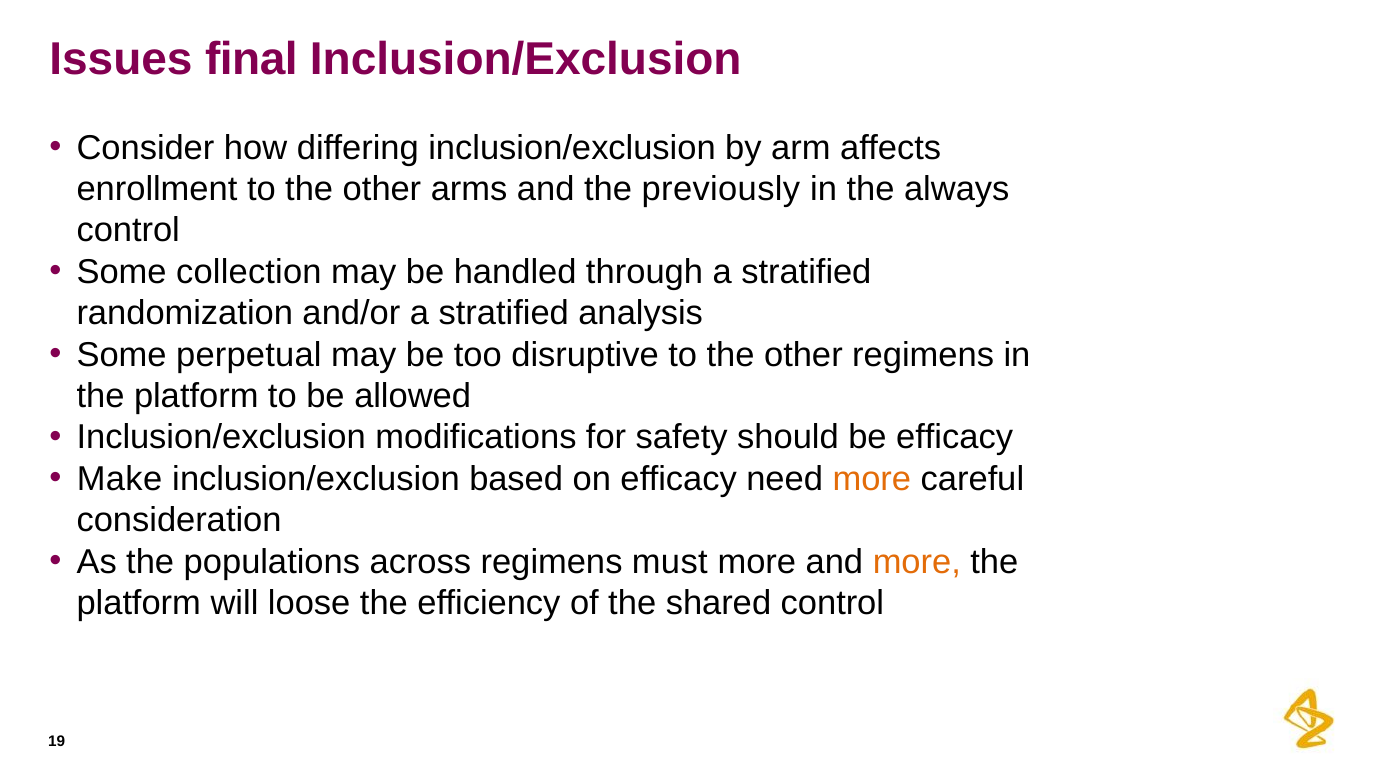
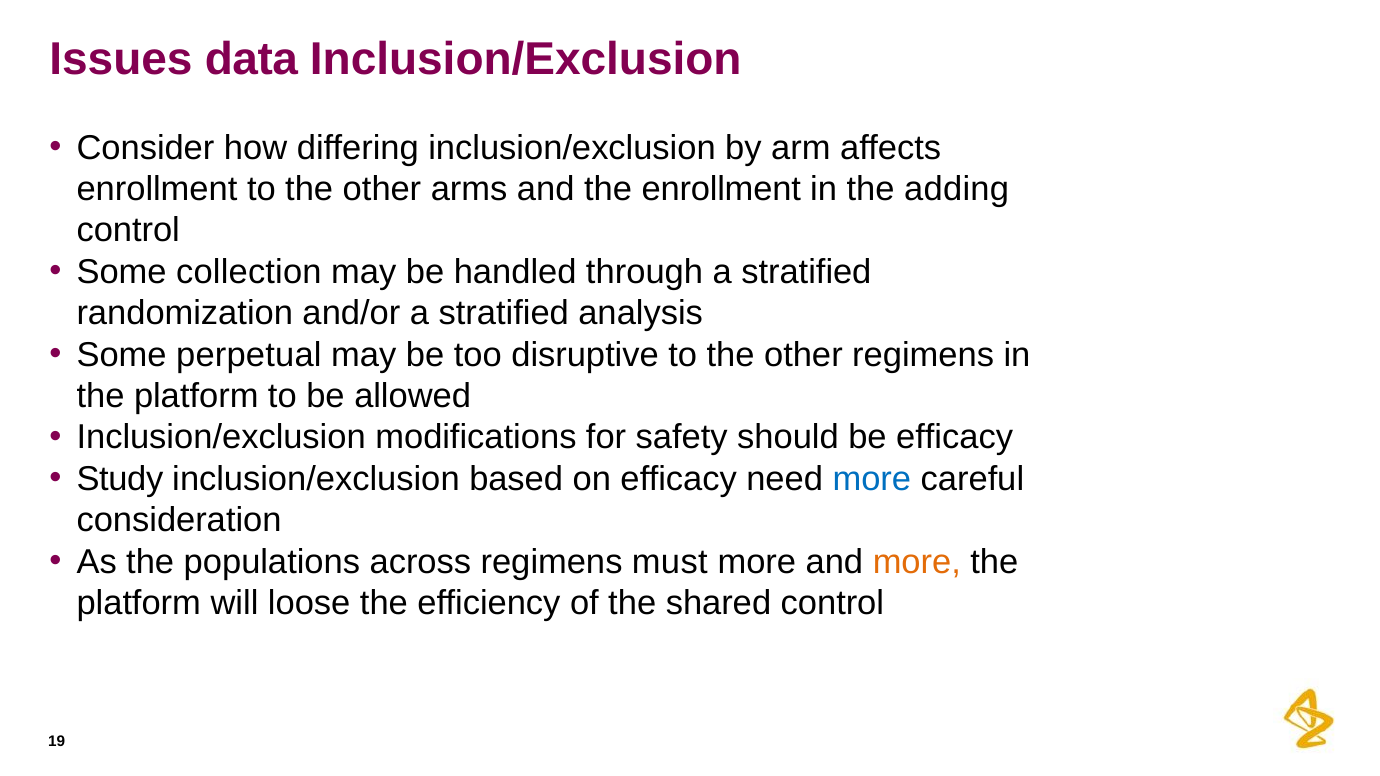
final: final -> data
the previously: previously -> enrollment
always: always -> adding
Make: Make -> Study
more at (872, 479) colour: orange -> blue
